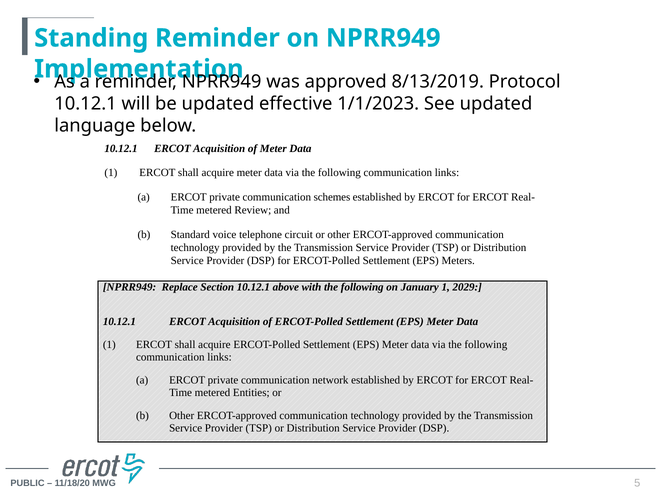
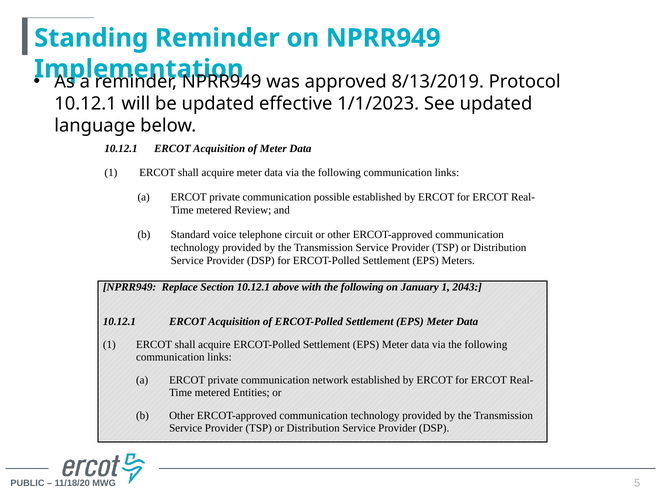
schemes: schemes -> possible
2029: 2029 -> 2043
